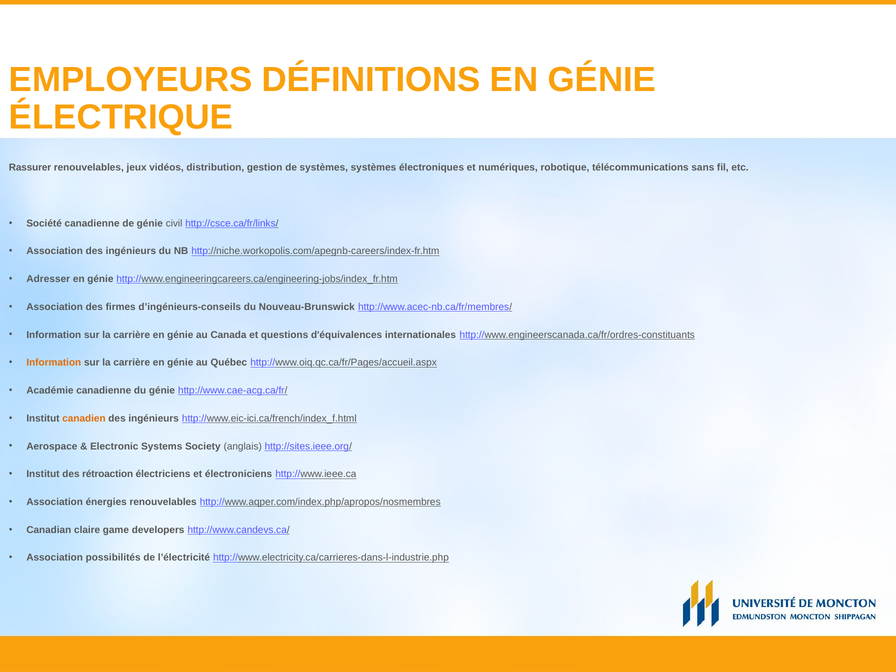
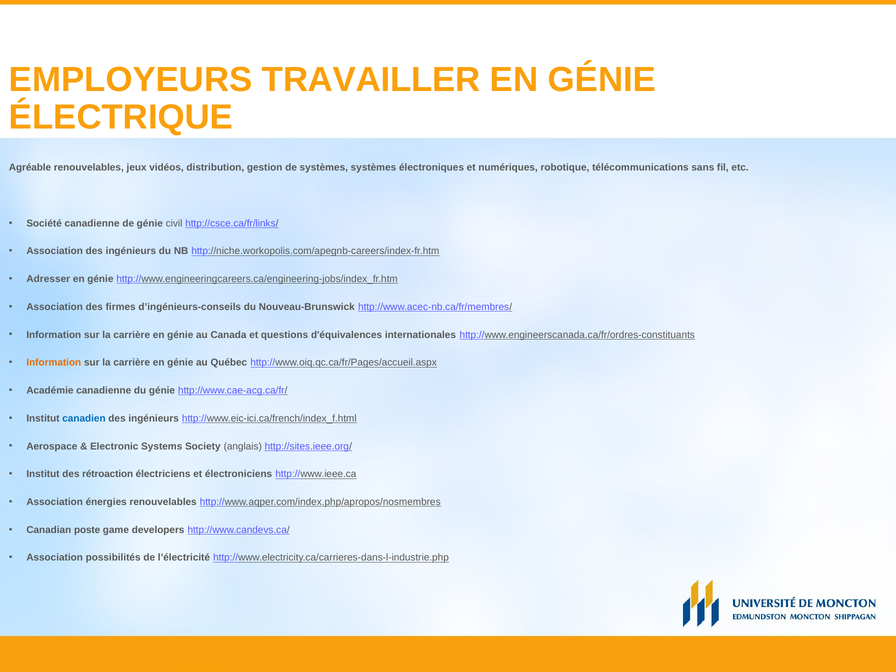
DÉFINITIONS: DÉFINITIONS -> TRAVAILLER
Rassurer: Rassurer -> Agréable
canadien colour: orange -> blue
claire: claire -> poste
